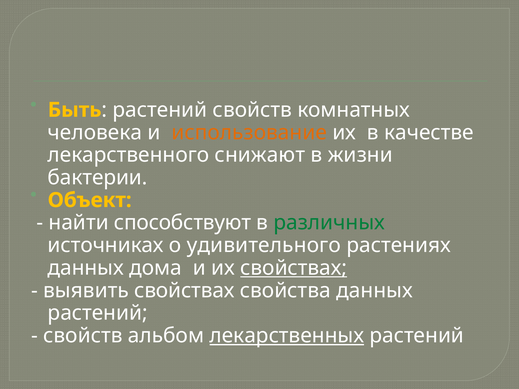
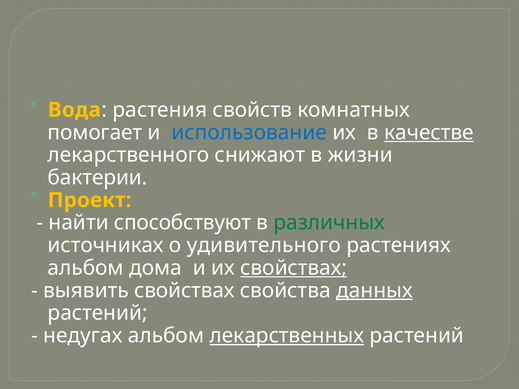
Быть: Быть -> Вода
растений at (160, 110): растений -> растения
человека: человека -> помогает
использование colour: orange -> blue
качестве underline: none -> present
Объект: Объект -> Проект
данных at (86, 268): данных -> альбом
данных at (374, 291) underline: none -> present
свойств at (83, 336): свойств -> недугах
